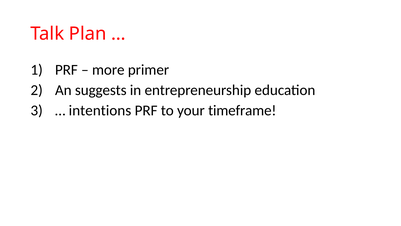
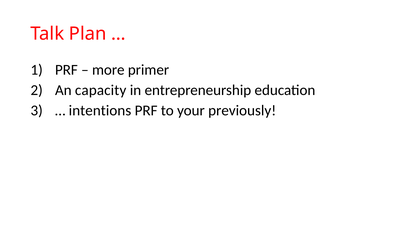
suggests: suggests -> capacity
timeframe: timeframe -> previously
